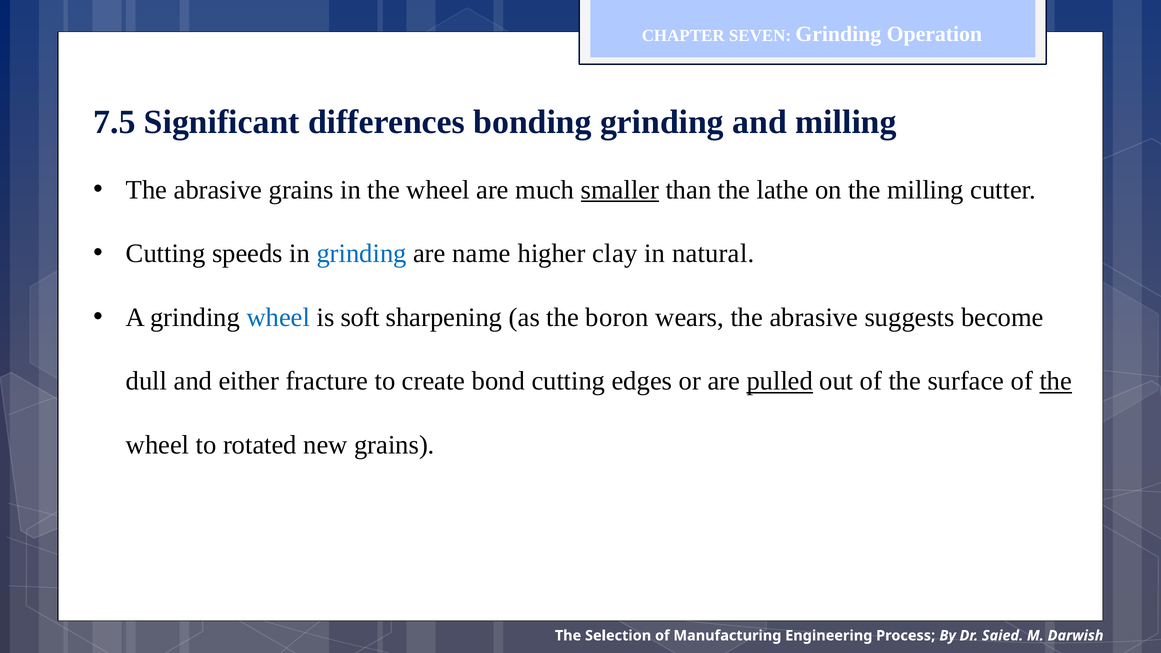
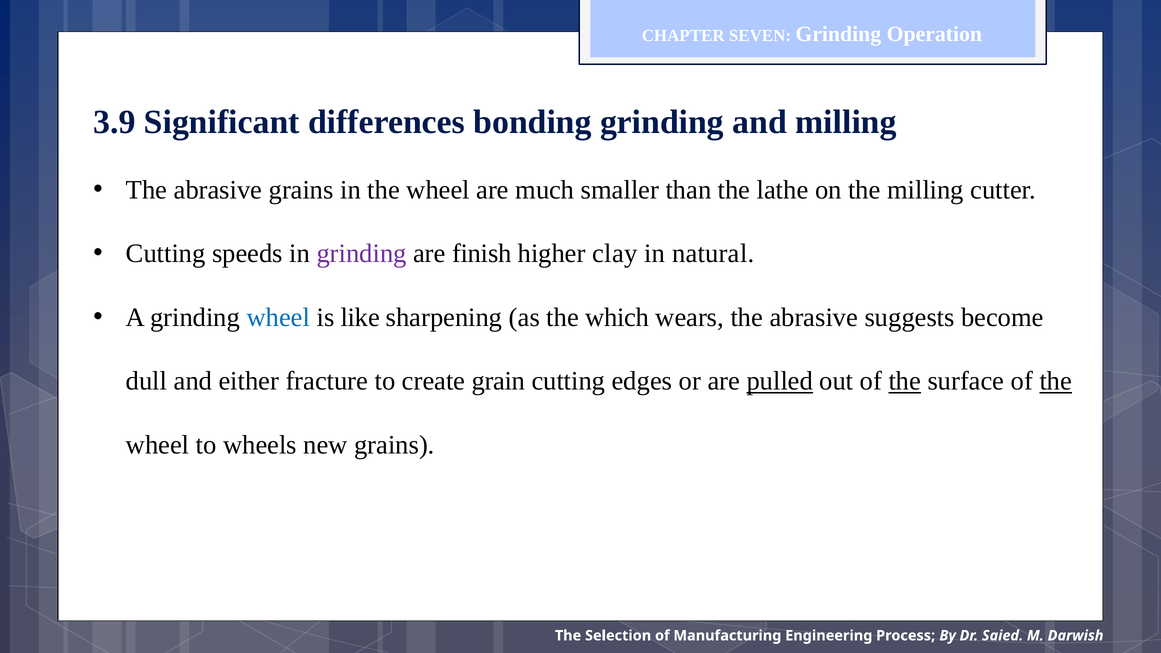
7.5: 7.5 -> 3.9
smaller underline: present -> none
grinding at (362, 254) colour: blue -> purple
name: name -> finish
soft: soft -> like
boron: boron -> which
bond: bond -> grain
the at (905, 381) underline: none -> present
rotated: rotated -> wheels
